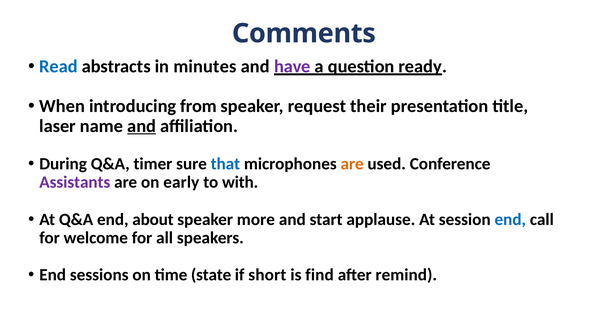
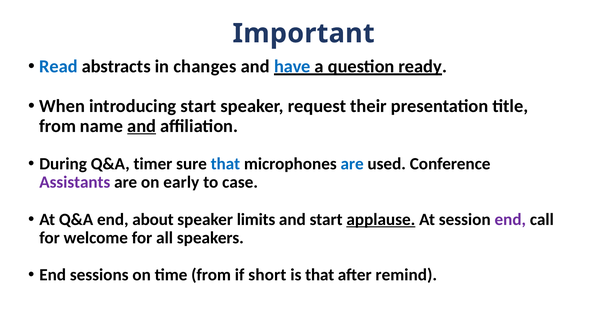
Comments: Comments -> Important
minutes: minutes -> changes
have colour: purple -> blue
introducing from: from -> start
laser at (58, 126): laser -> from
are at (352, 164) colour: orange -> blue
with: with -> case
more: more -> limits
applause underline: none -> present
end at (510, 220) colour: blue -> purple
time state: state -> from
is find: find -> that
